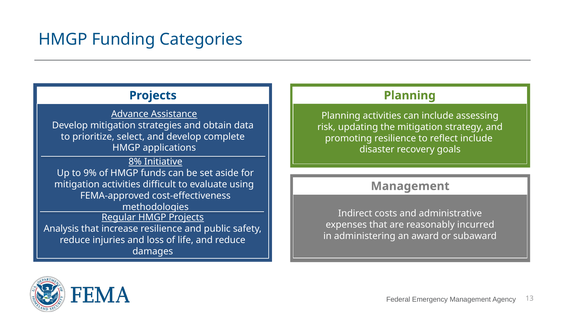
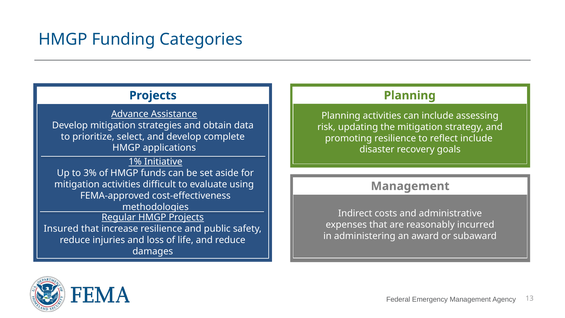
8%: 8% -> 1%
9%: 9% -> 3%
Analysis: Analysis -> Insured
